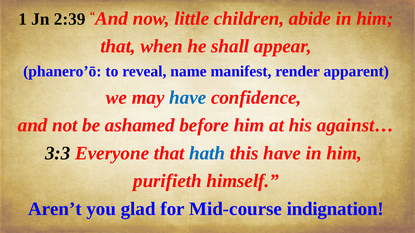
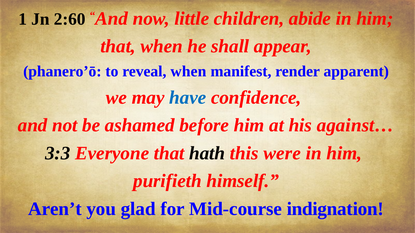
2:39: 2:39 -> 2:60
reveal name: name -> when
hath colour: blue -> black
this have: have -> were
